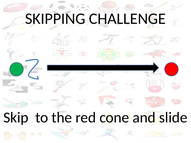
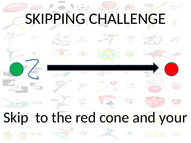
slide: slide -> your
